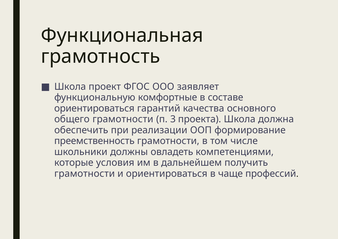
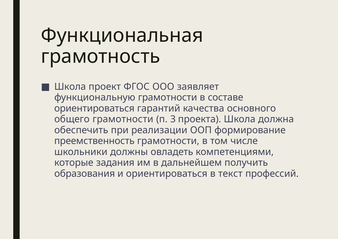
функциональную комфортные: комфортные -> грамотности
условия: условия -> задания
грамотности at (85, 174): грамотности -> образования
чаще: чаще -> текст
